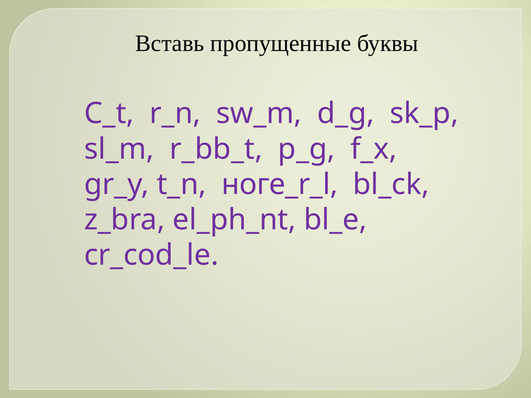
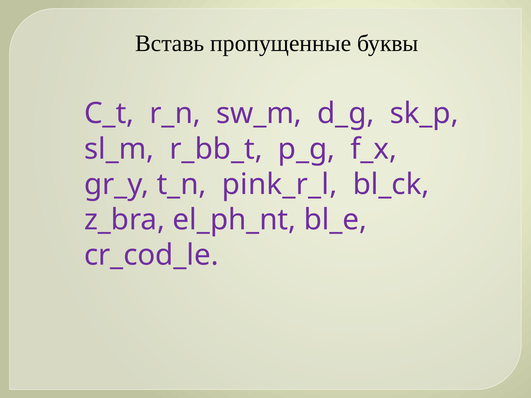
ноге_r_l: ноге_r_l -> pink_r_l
